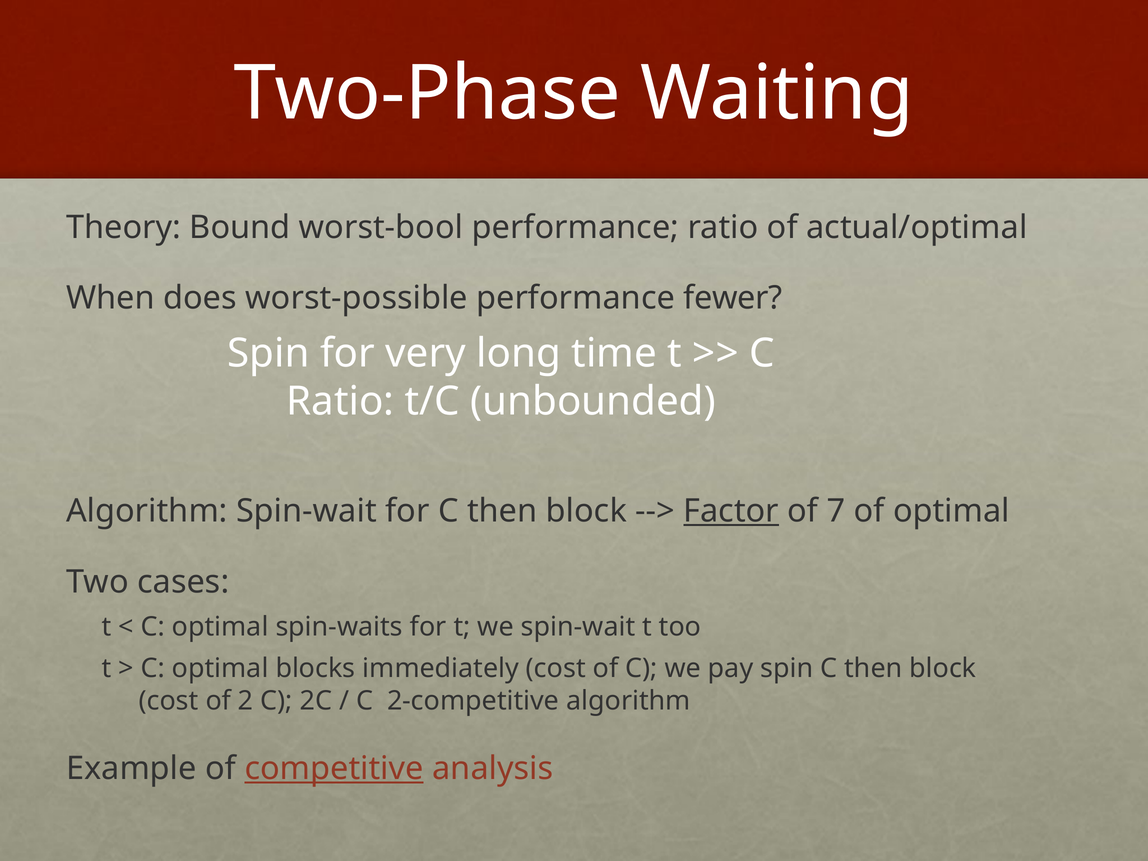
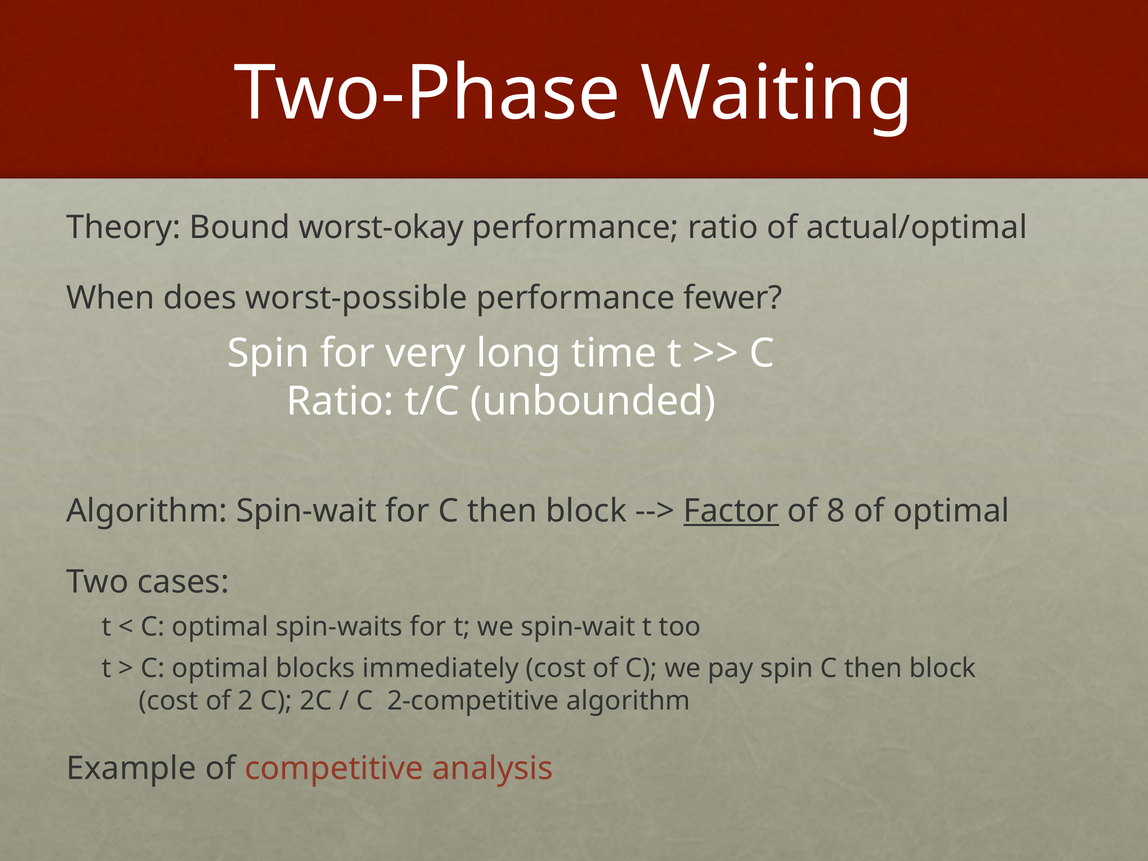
worst-bool: worst-bool -> worst-okay
7: 7 -> 8
competitive underline: present -> none
